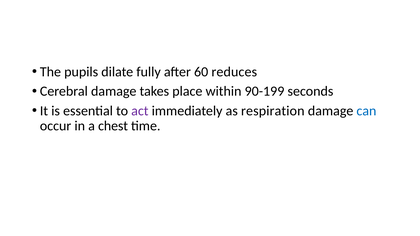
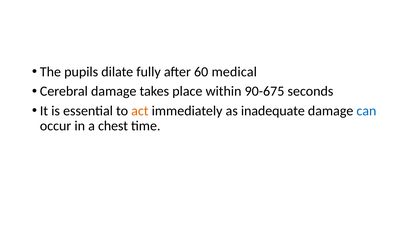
reduces: reduces -> medical
90-199: 90-199 -> 90-675
act colour: purple -> orange
respiration: respiration -> inadequate
